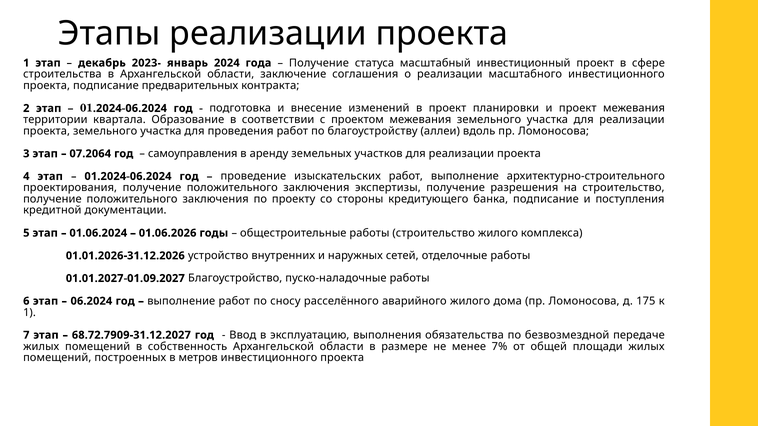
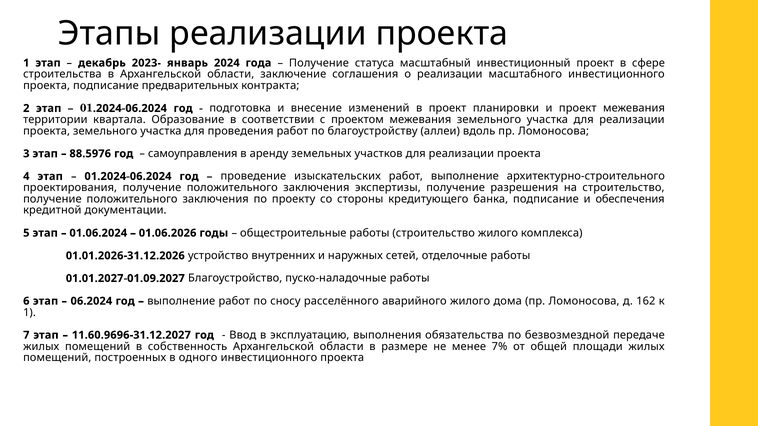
07.2064: 07.2064 -> 88.5976
поступления: поступления -> обеспечения
175: 175 -> 162
68.72.7909-31.12.2027: 68.72.7909-31.12.2027 -> 11.60.9696-31.12.2027
метров: метров -> одного
